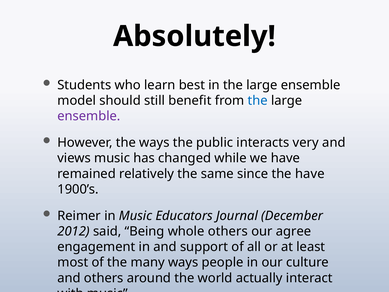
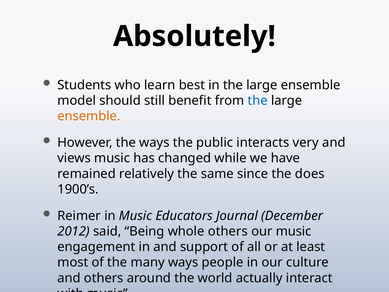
ensemble at (89, 116) colour: purple -> orange
the have: have -> does
our agree: agree -> music
